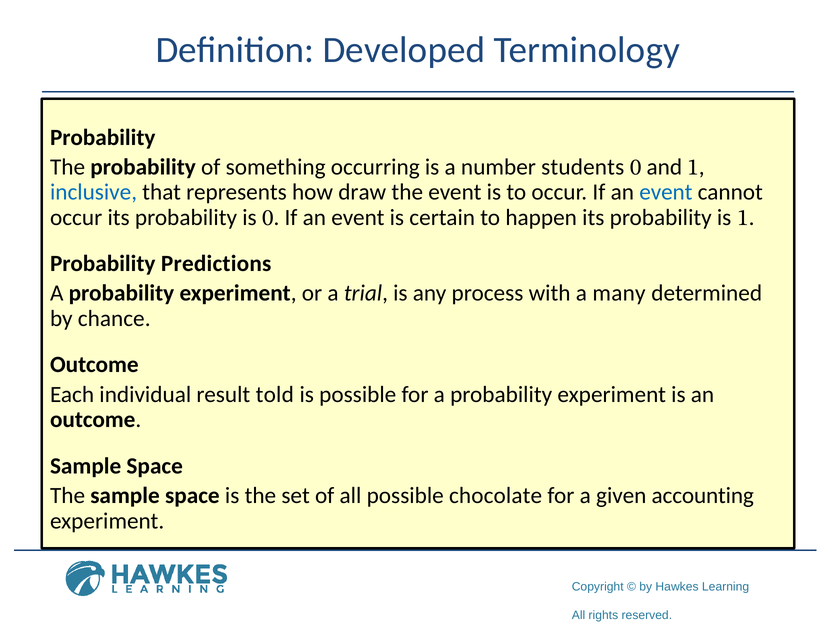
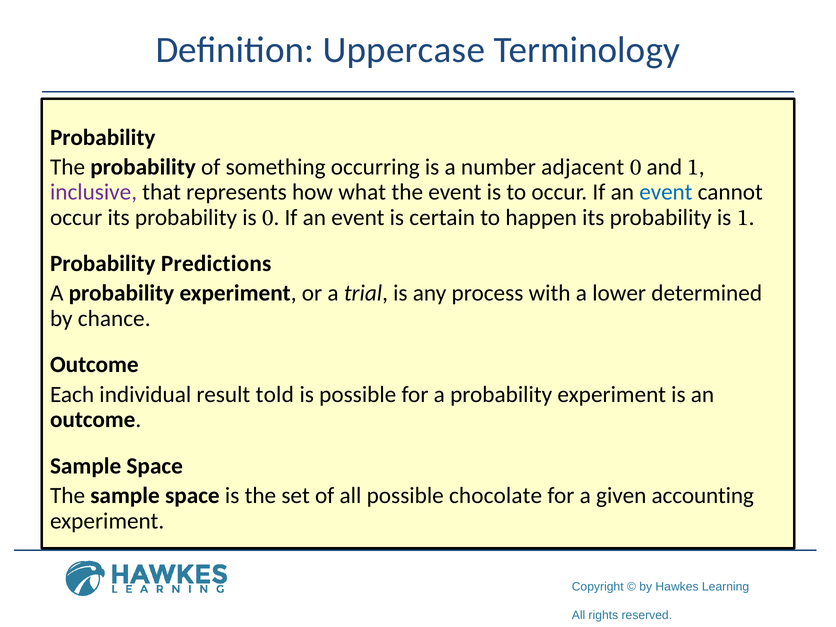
Developed: Developed -> Uppercase
students: students -> adjacent
inclusive colour: blue -> purple
draw: draw -> what
many: many -> lower
